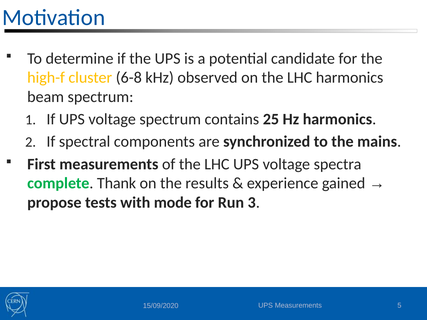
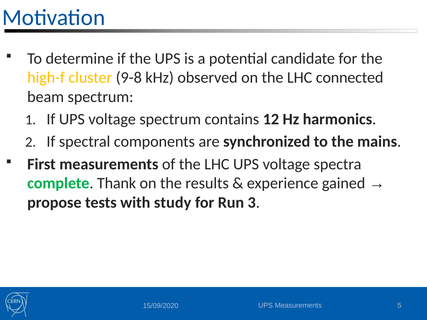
6-8: 6-8 -> 9-8
LHC harmonics: harmonics -> connected
25: 25 -> 12
mode: mode -> study
